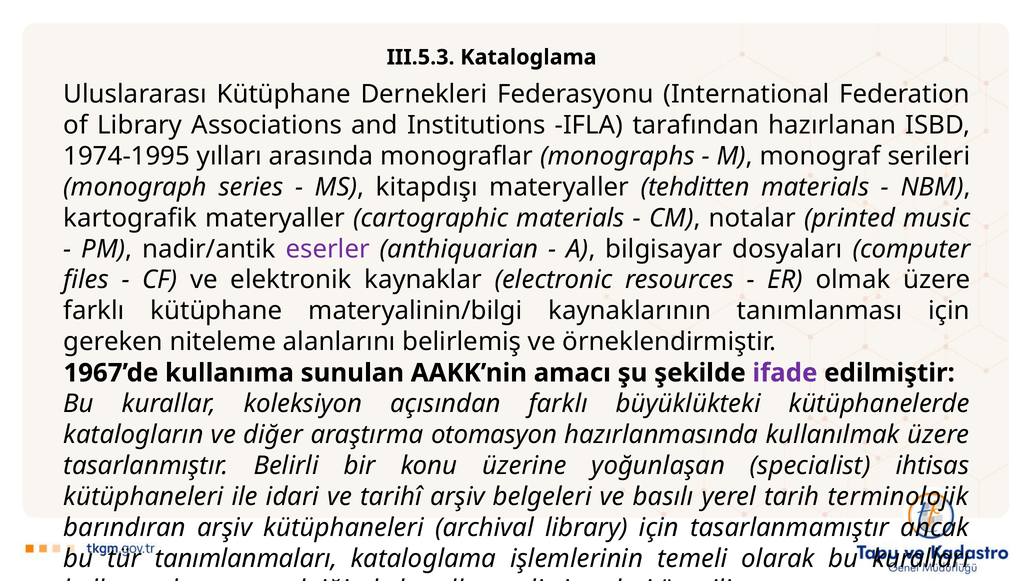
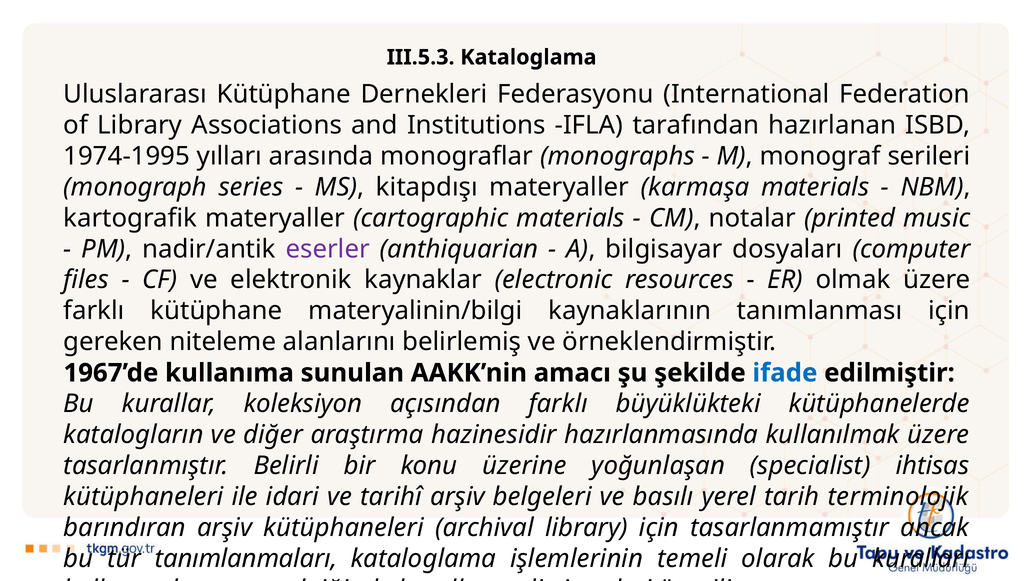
tehditten: tehditten -> karmaşa
ifade colour: purple -> blue
otomasyon: otomasyon -> hazinesidir
